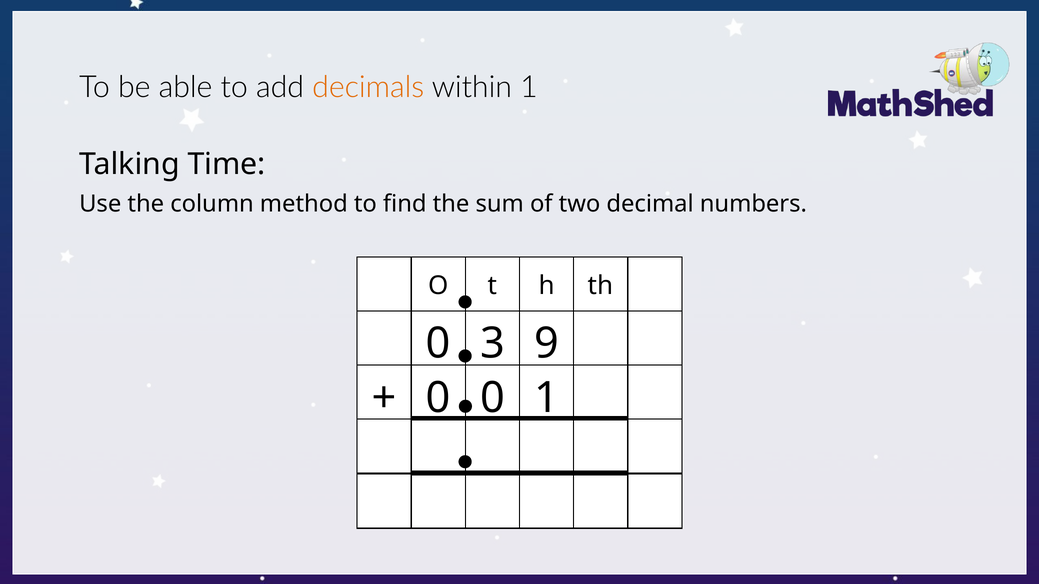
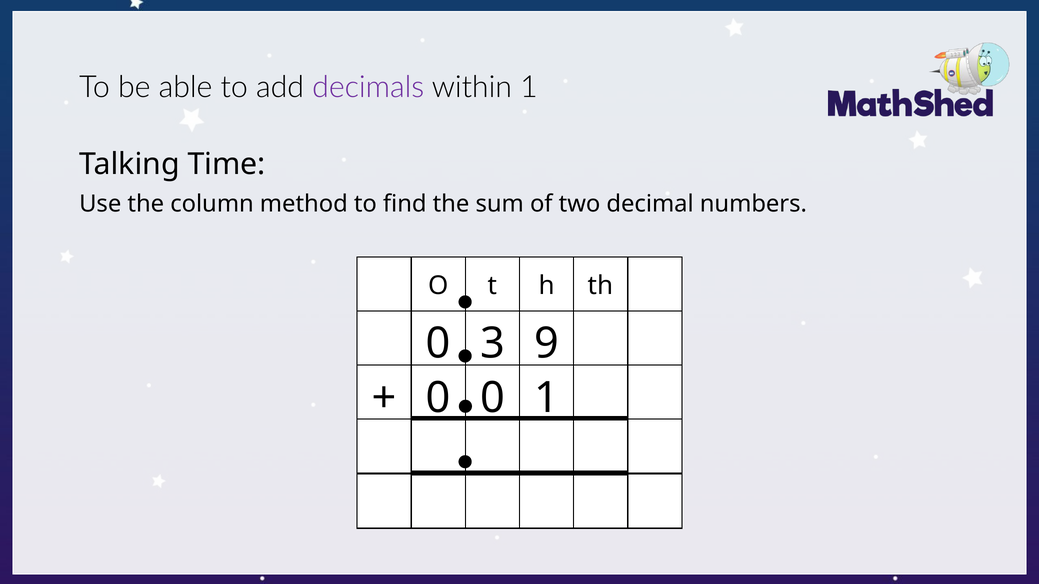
decimals colour: orange -> purple
